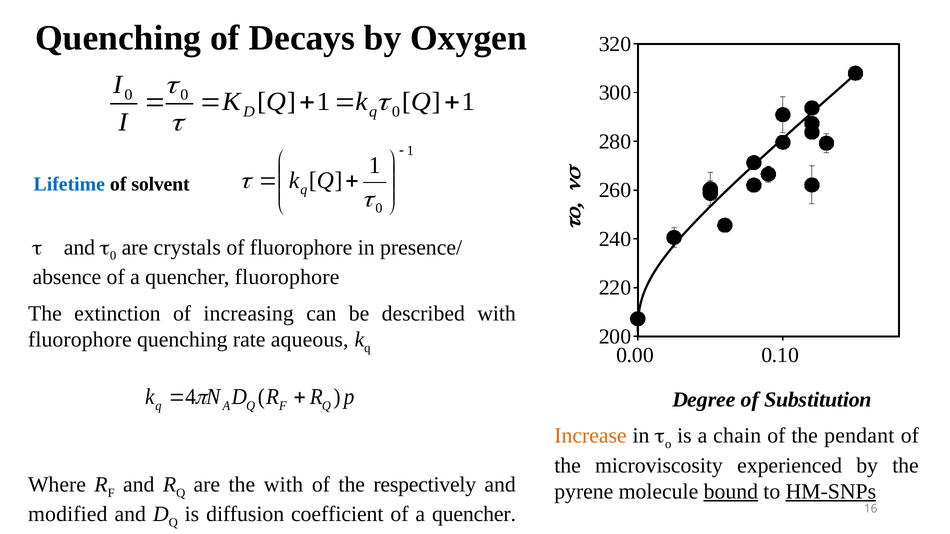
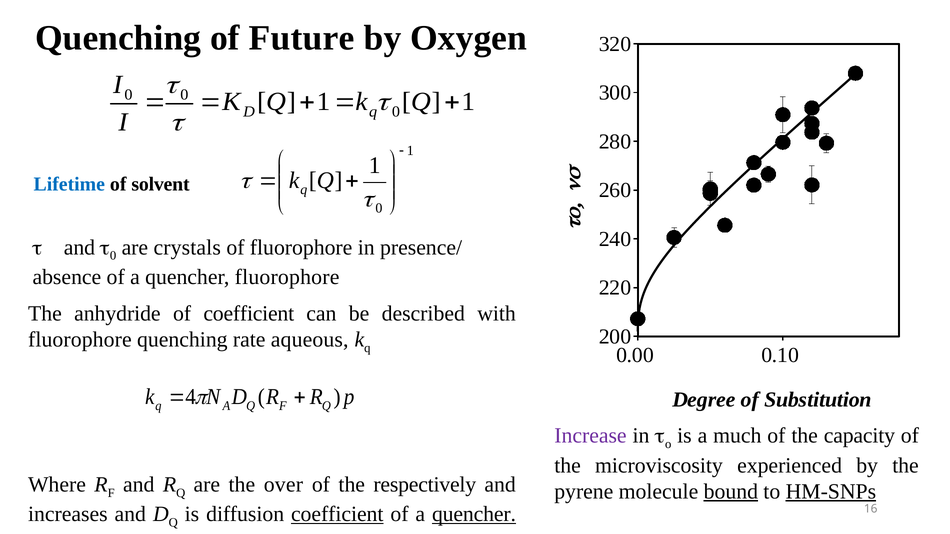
Decays: Decays -> Future
extinction: extinction -> anhydride
of increasing: increasing -> coefficient
Increase colour: orange -> purple
chain: chain -> much
pendant: pendant -> capacity
the with: with -> over
modified: modified -> increases
coefficient at (337, 515) underline: none -> present
quencher at (474, 515) underline: none -> present
